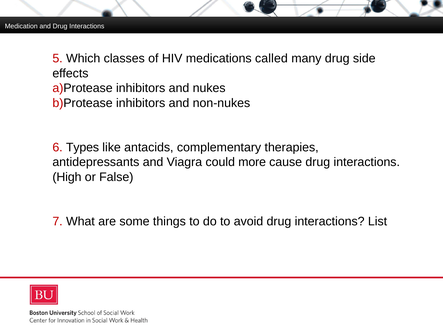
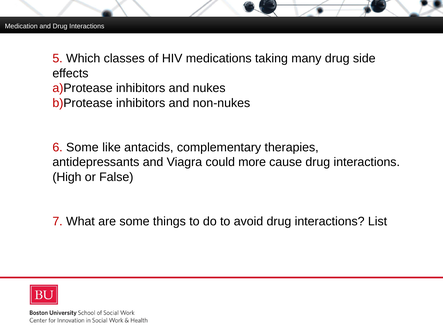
called: called -> taking
6 Types: Types -> Some
